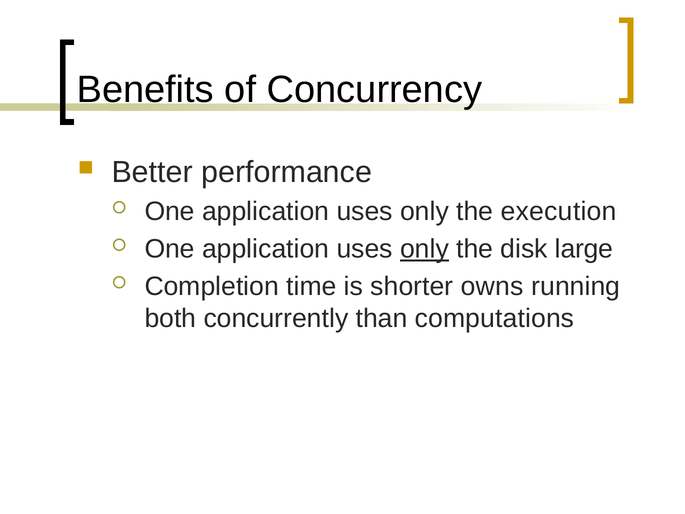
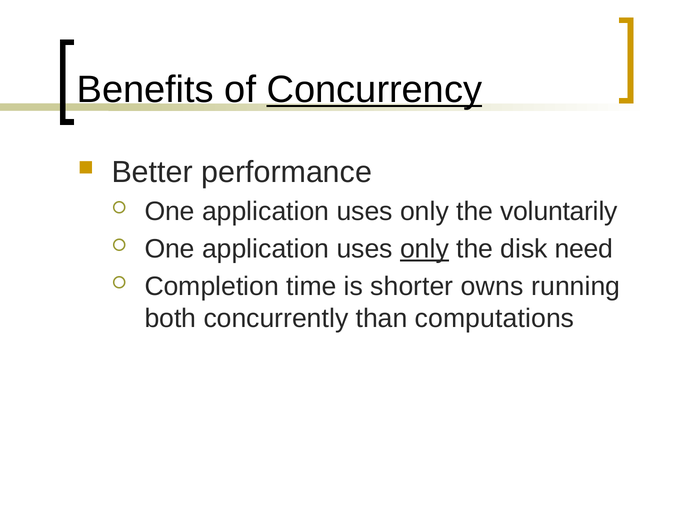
Concurrency underline: none -> present
execution: execution -> voluntarily
large: large -> need
